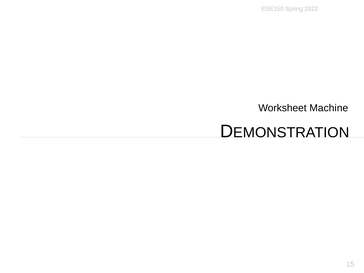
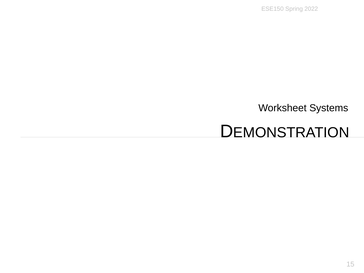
Machine: Machine -> Systems
